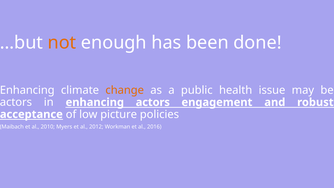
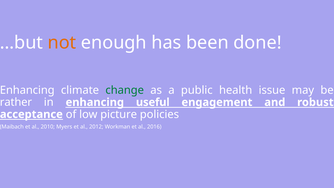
change colour: orange -> green
actors at (16, 102): actors -> rather
enhancing actors: actors -> useful
